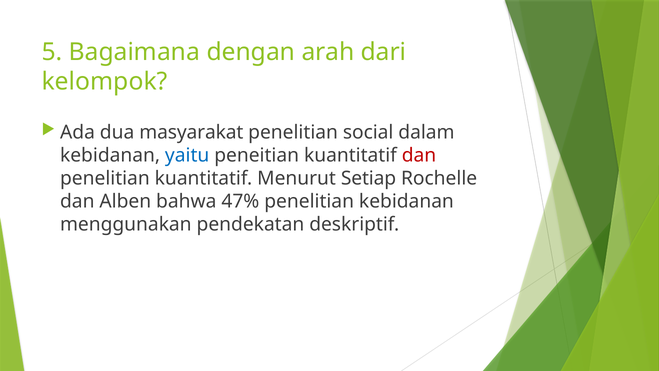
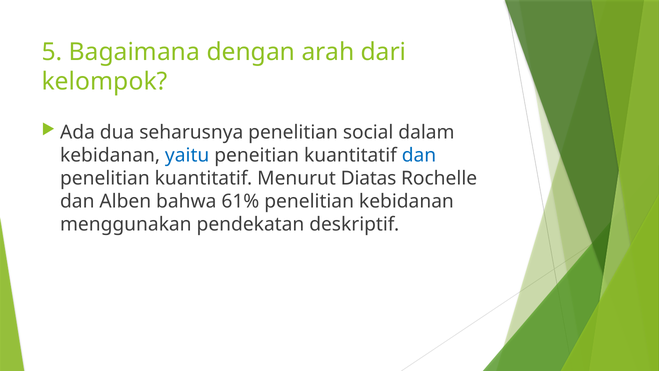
masyarakat: masyarakat -> seharusnya
dan at (419, 155) colour: red -> blue
Setiap: Setiap -> Diatas
47%: 47% -> 61%
